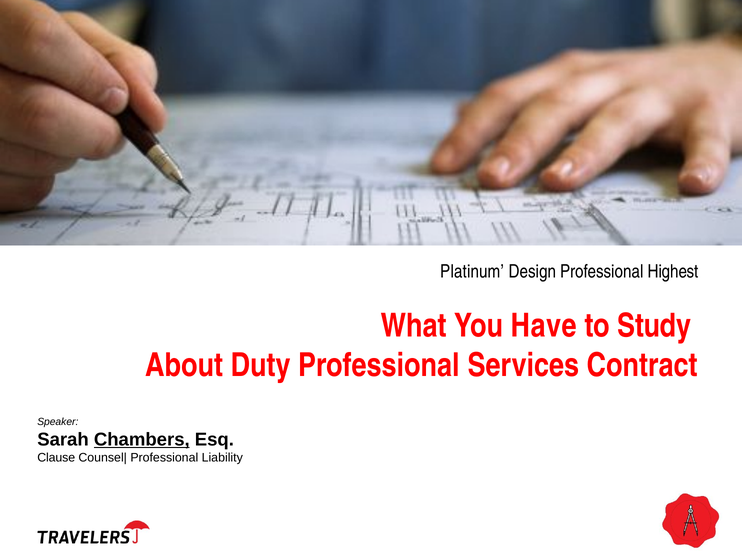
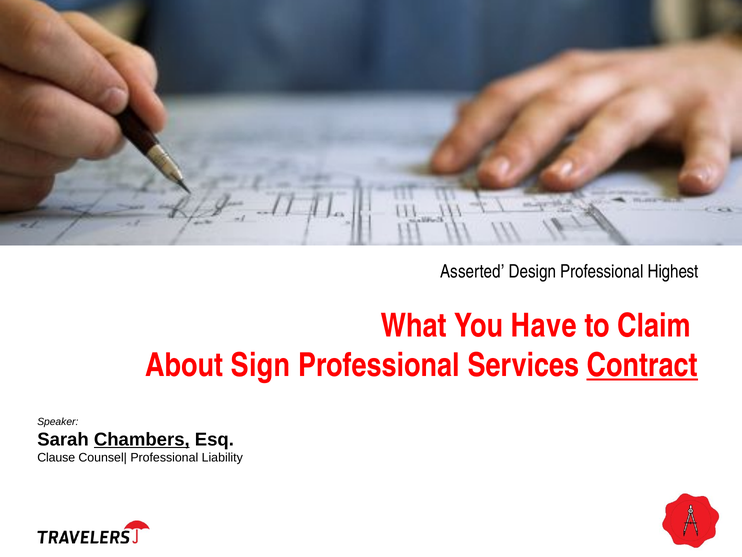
Platinum: Platinum -> Asserted
Study: Study -> Claim
Duty: Duty -> Sign
Contract underline: none -> present
